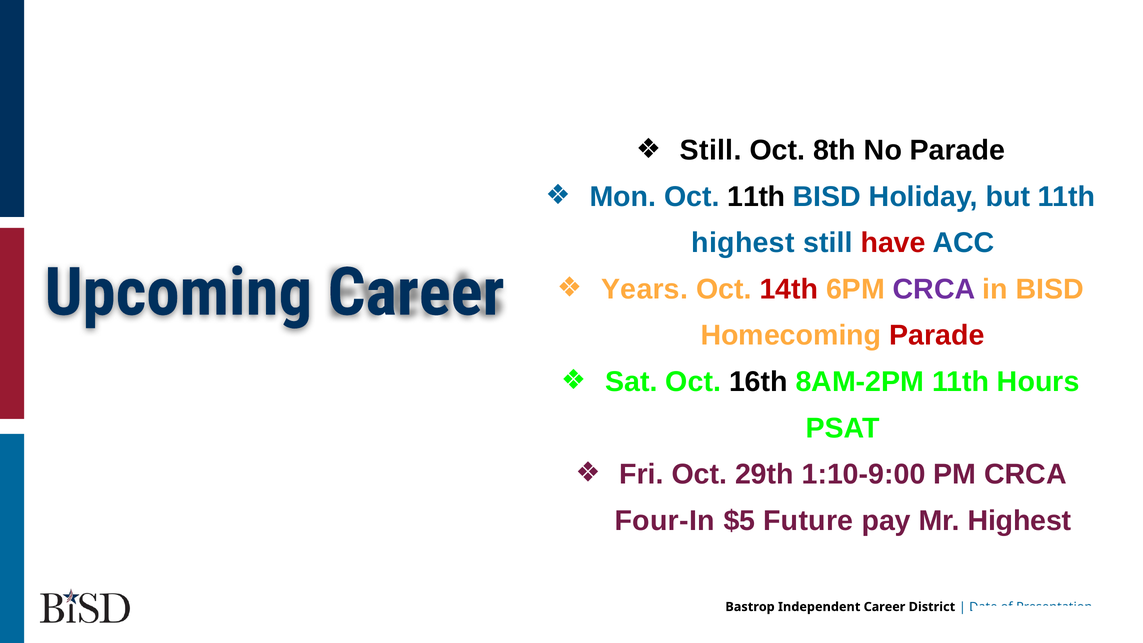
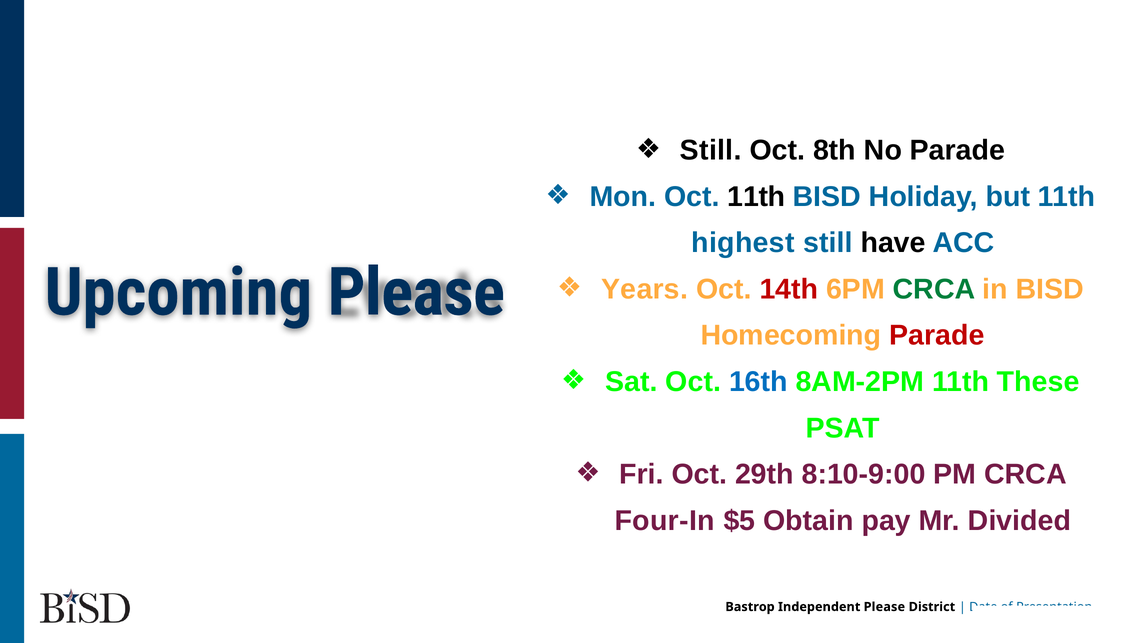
have colour: red -> black
Upcoming Career: Career -> Please
CRCA at (934, 289) colour: purple -> green
16th colour: black -> blue
Hours: Hours -> These
1:10-9:00: 1:10-9:00 -> 8:10-9:00
Future: Future -> Obtain
Mr Highest: Highest -> Divided
Career at (884, 607): Career -> Please
